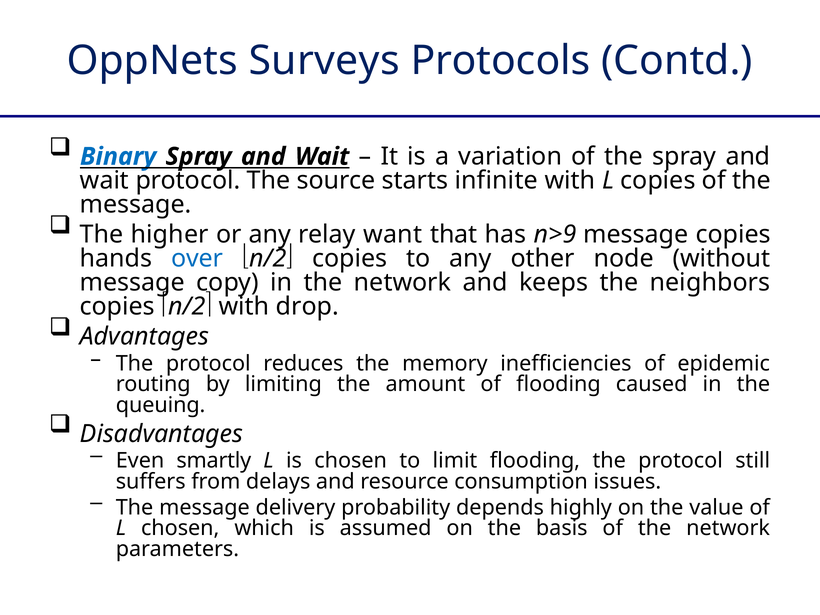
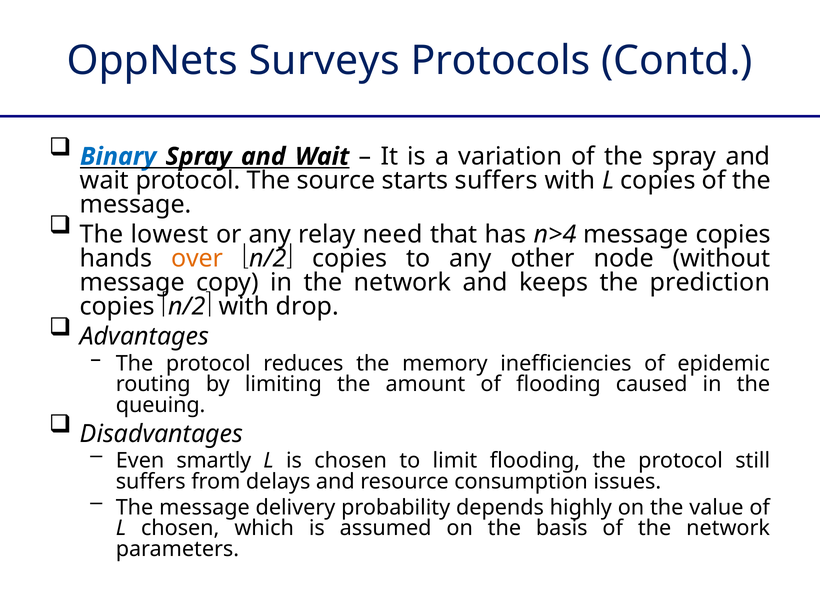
starts infinite: infinite -> suffers
higher: higher -> lowest
want: want -> need
n>9: n>9 -> n>4
over colour: blue -> orange
neighbors: neighbors -> prediction
